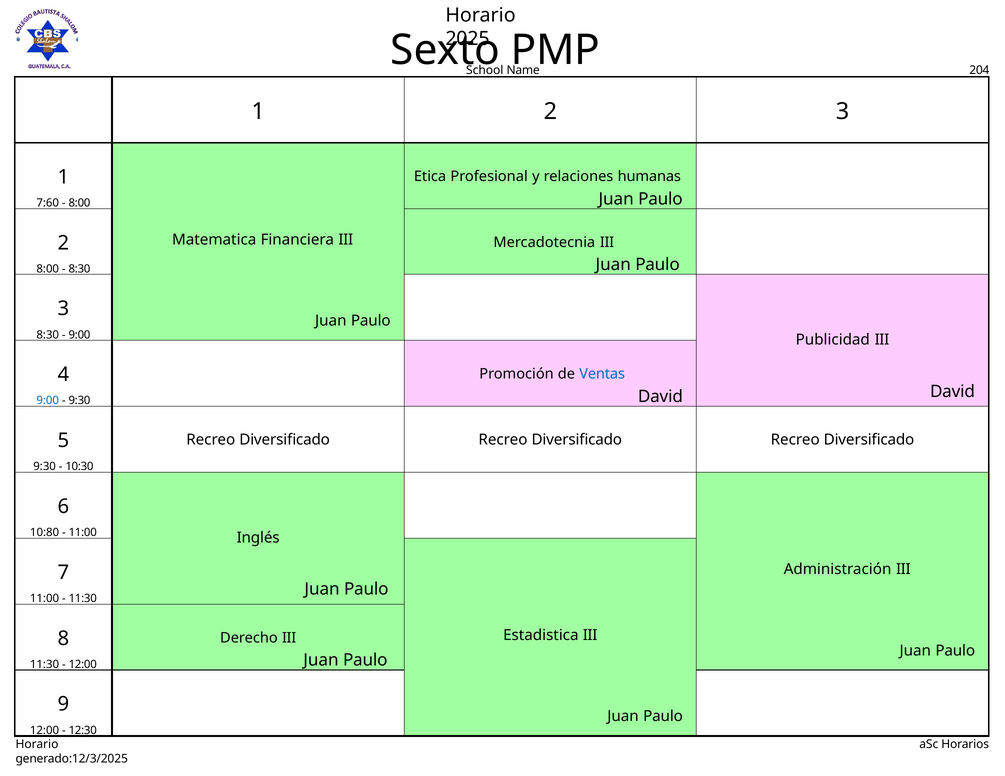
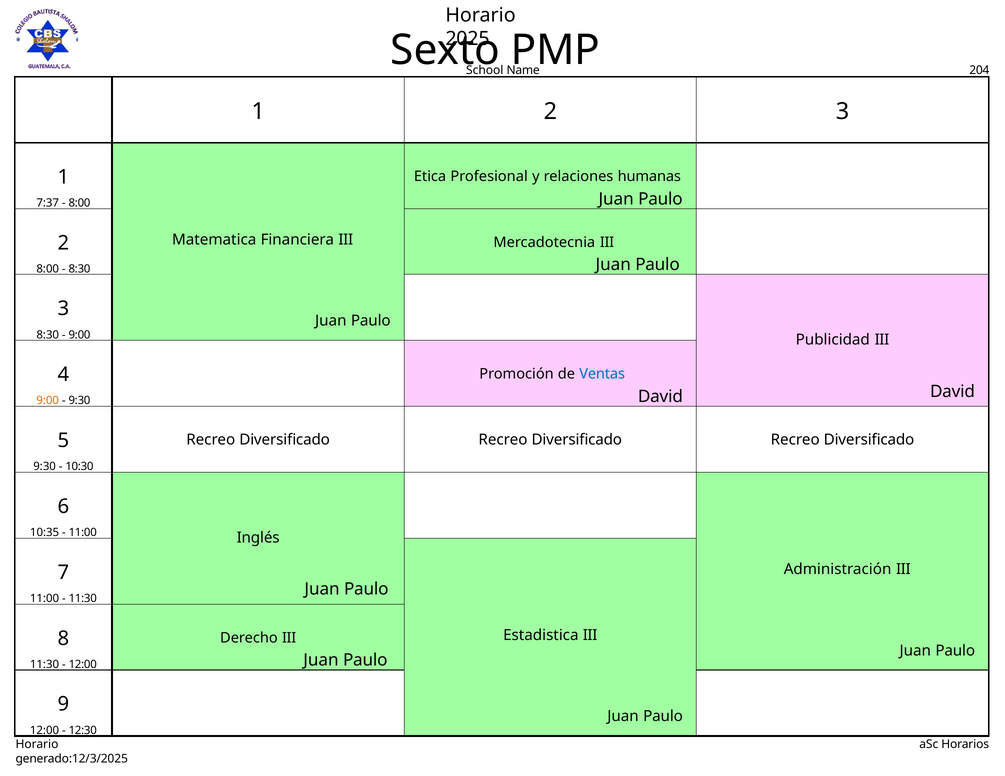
7:60: 7:60 -> 7:37
9:00 at (48, 401) colour: blue -> orange
10:80: 10:80 -> 10:35
